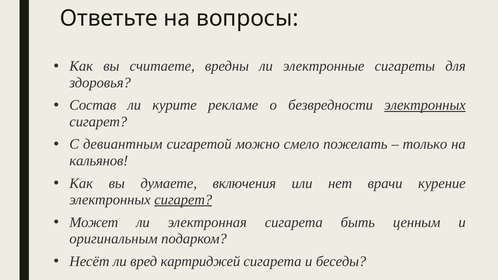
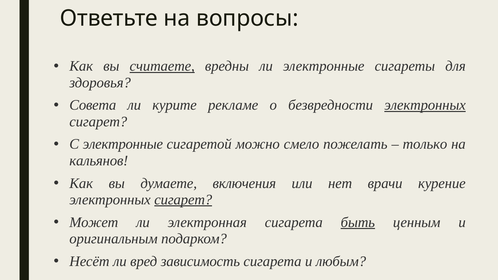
считаете underline: none -> present
Состав: Состав -> Совета
С девиантным: девиантным -> электронные
быть underline: none -> present
картриджей: картриджей -> зависимость
беседы: беседы -> любым
